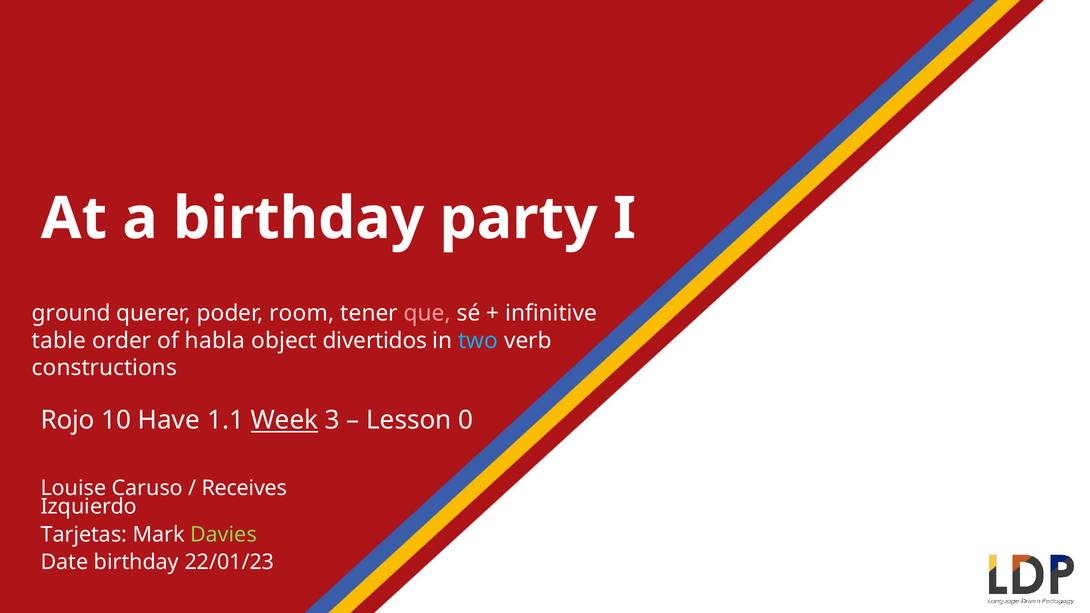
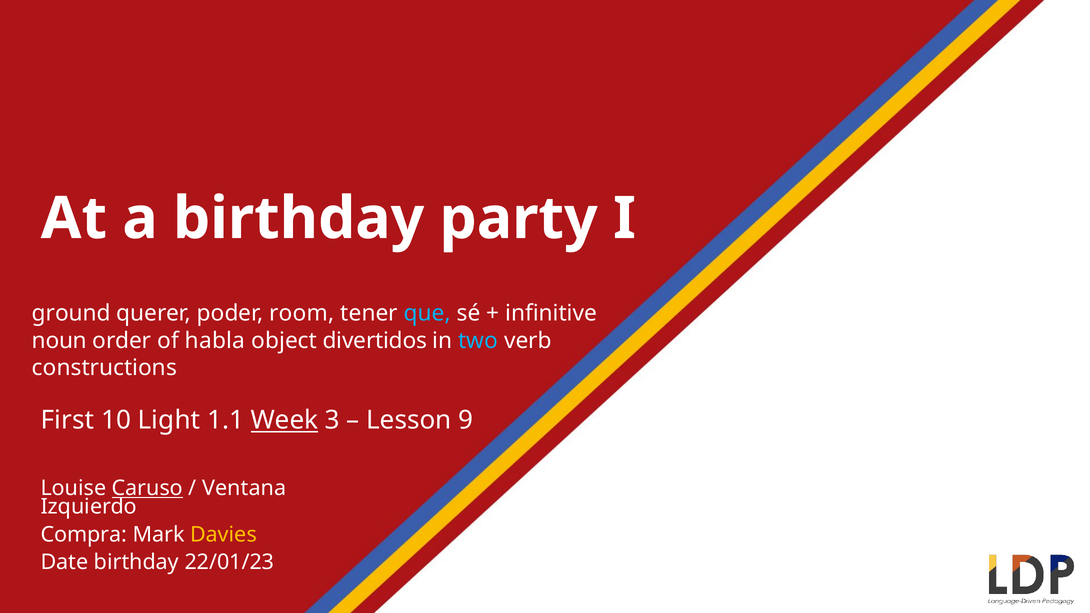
que colour: pink -> light blue
table: table -> noun
Rojo: Rojo -> First
Have: Have -> Light
0: 0 -> 9
Caruso underline: none -> present
Receives: Receives -> Ventana
Tarjetas: Tarjetas -> Compra
Davies colour: light green -> yellow
